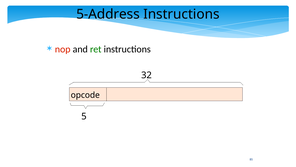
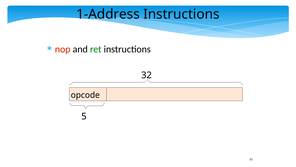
5-Address: 5-Address -> 1-Address
